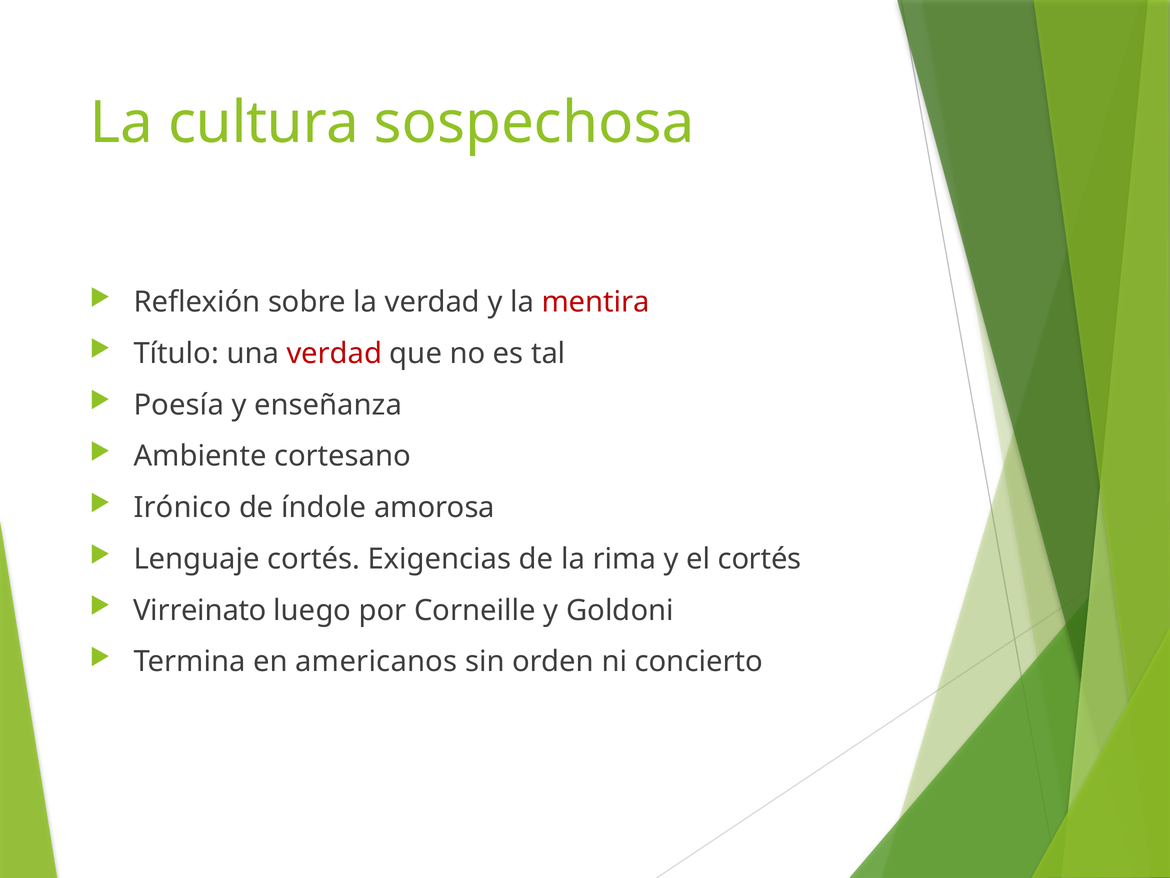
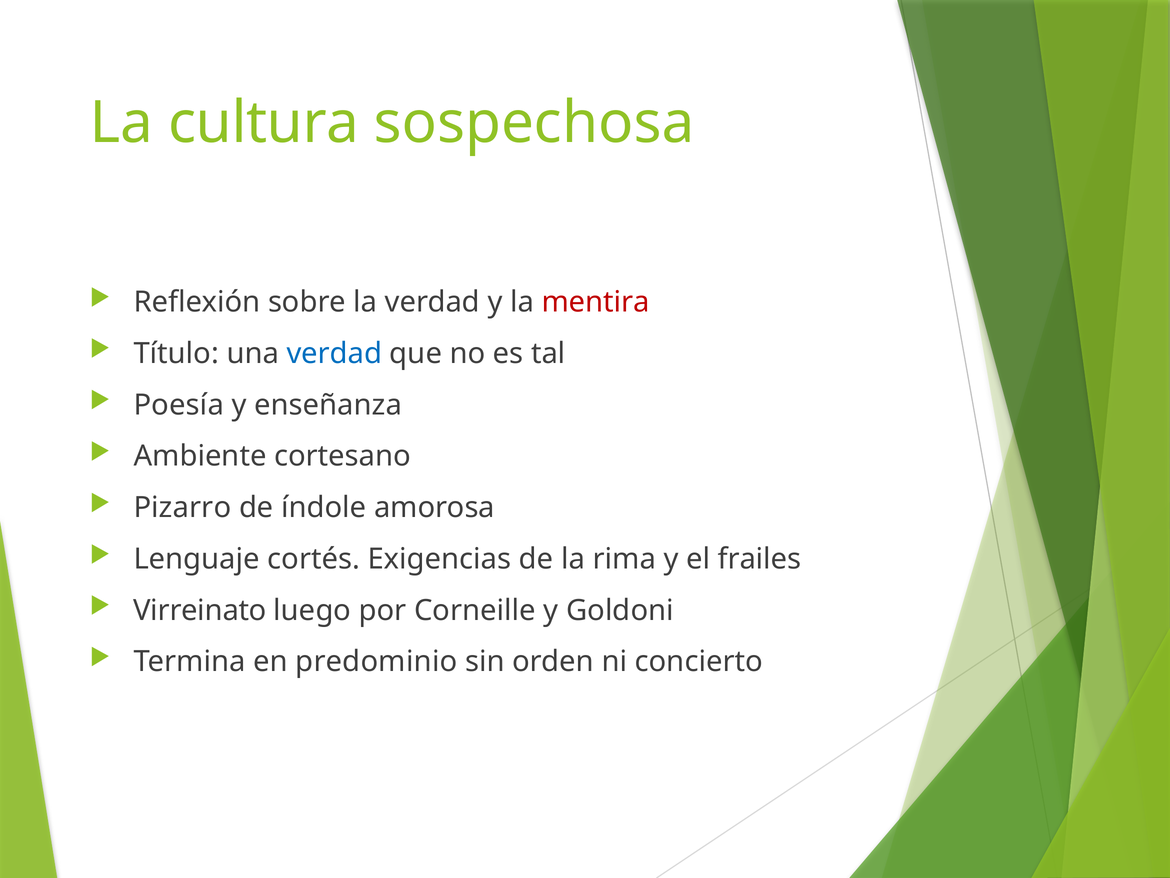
verdad at (334, 353) colour: red -> blue
Irónico: Irónico -> Pizarro
el cortés: cortés -> frailes
americanos: americanos -> predominio
